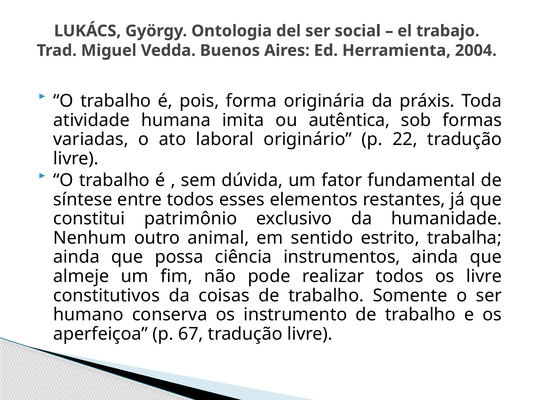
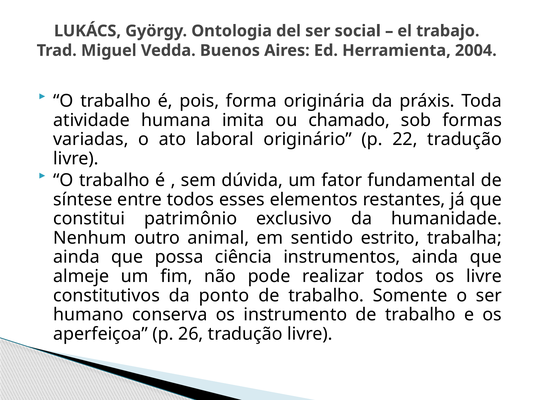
autêntica: autêntica -> chamado
coisas: coisas -> ponto
67: 67 -> 26
